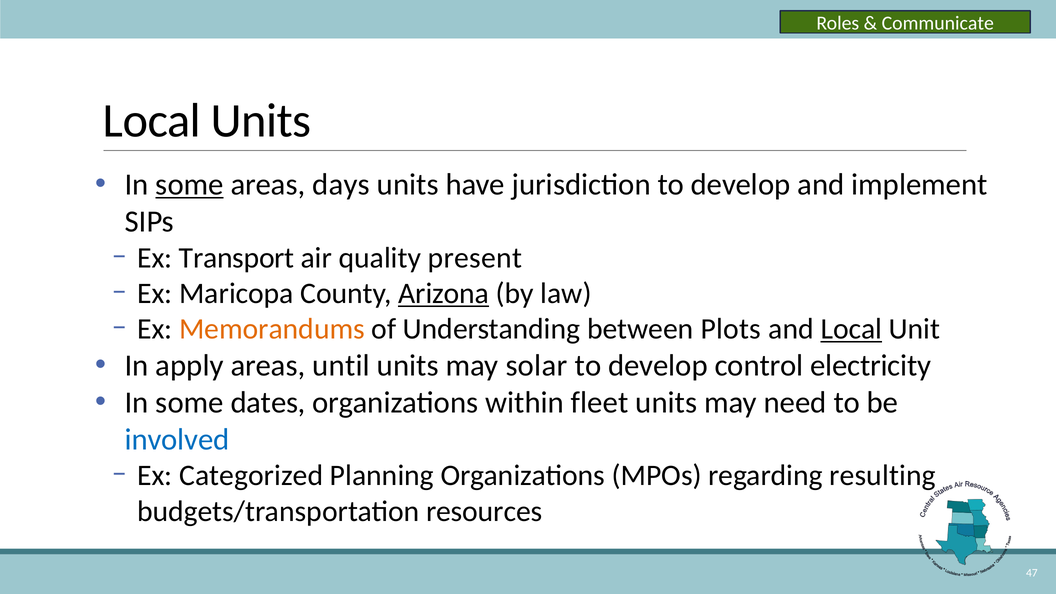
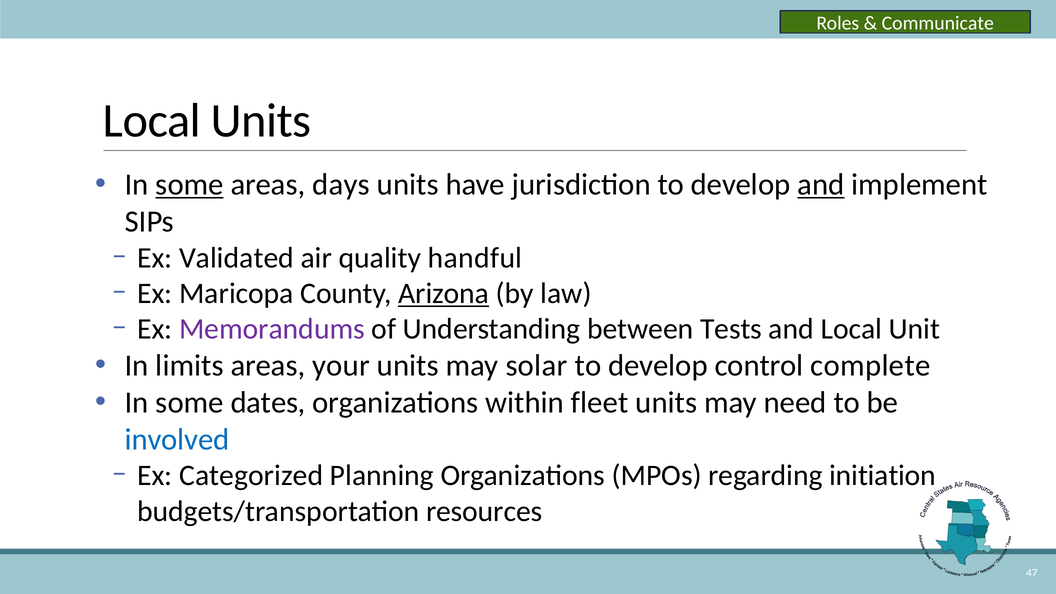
and at (821, 184) underline: none -> present
Transport: Transport -> Validated
present: present -> handful
Memorandums colour: orange -> purple
Plots: Plots -> Tests
Local at (851, 329) underline: present -> none
apply: apply -> limits
until: until -> your
electricity: electricity -> complete
resulting: resulting -> initiation
